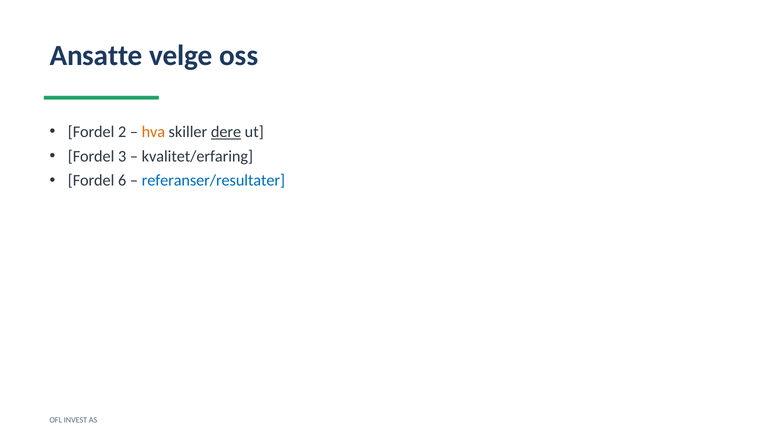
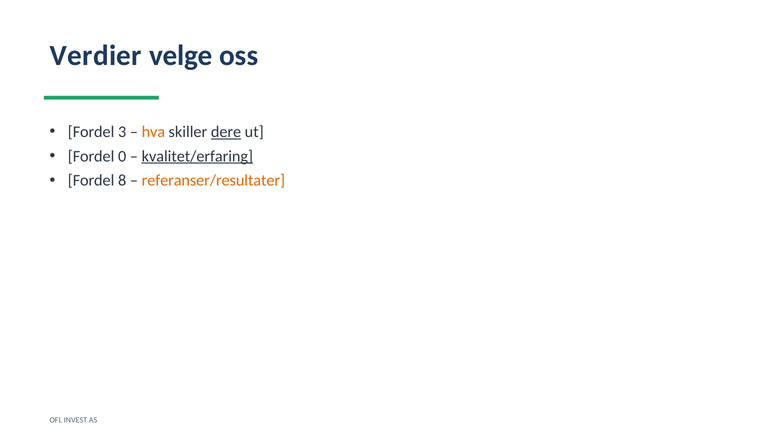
Ansatte: Ansatte -> Verdier
2: 2 -> 3
3: 3 -> 0
kvalitet/erfaring underline: none -> present
6: 6 -> 8
referanser/resultater colour: blue -> orange
